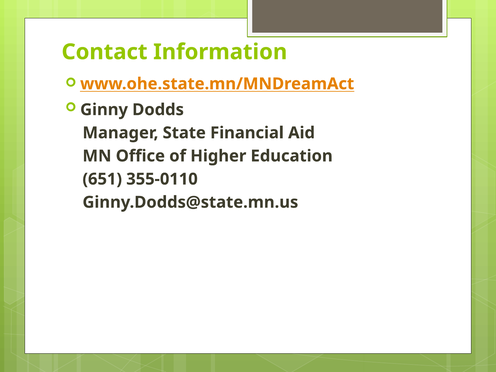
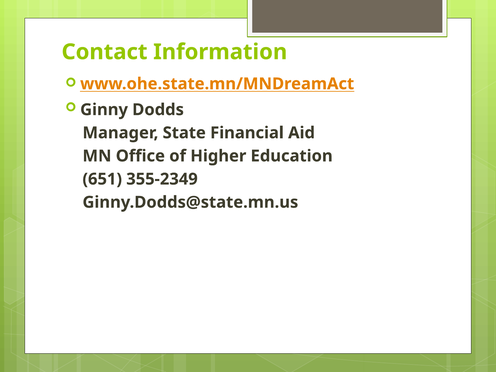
355-0110: 355-0110 -> 355-2349
